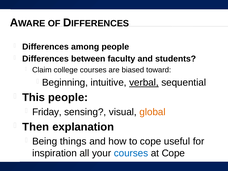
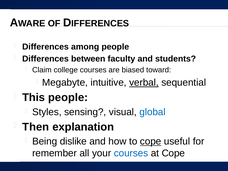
Beginning: Beginning -> Megabyte
Friday: Friday -> Styles
global colour: orange -> blue
things: things -> dislike
cope at (151, 141) underline: none -> present
inspiration: inspiration -> remember
